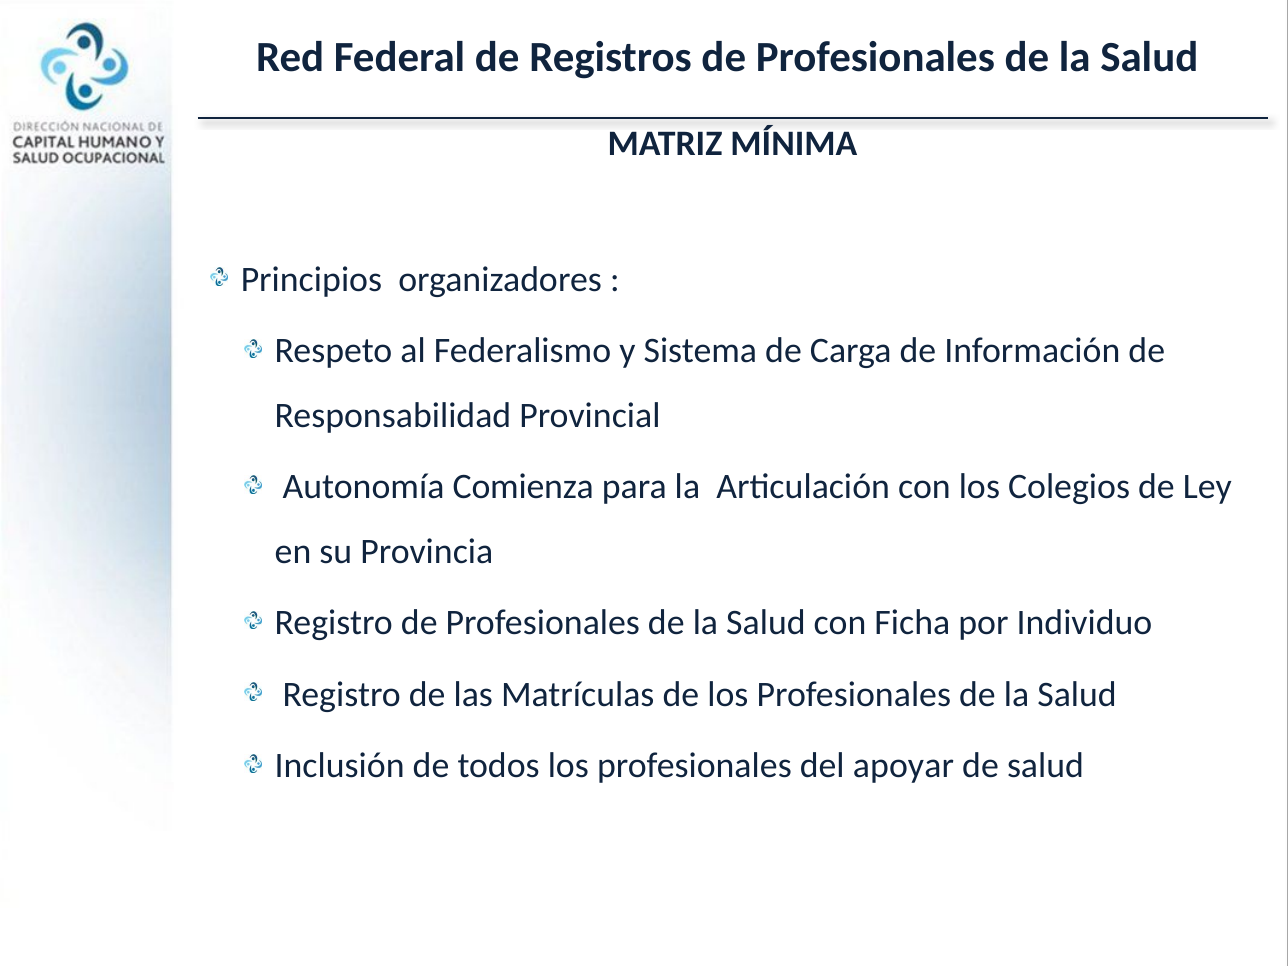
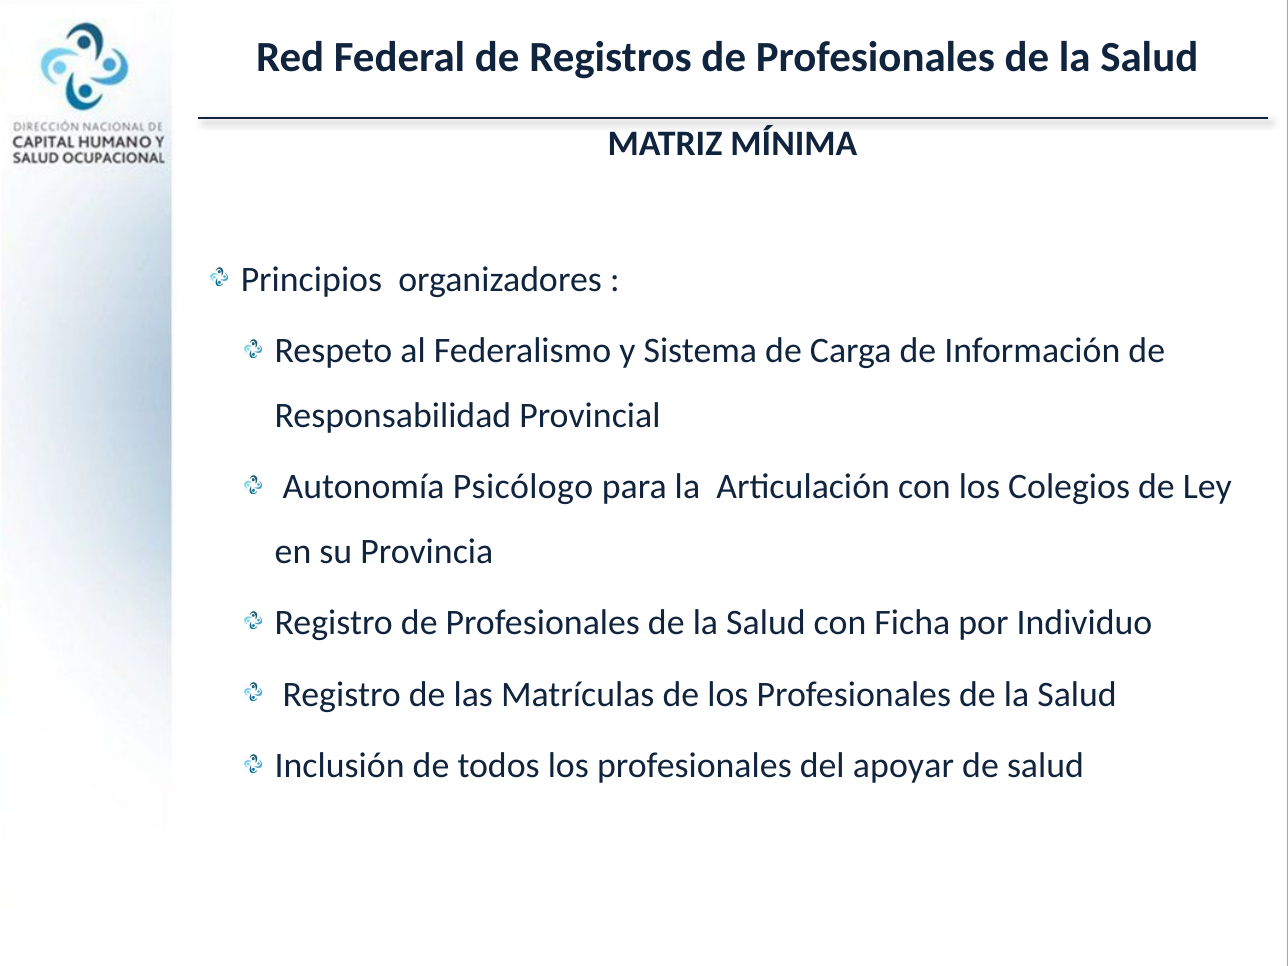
Comienza: Comienza -> Psicólogo
